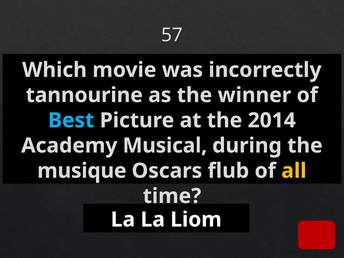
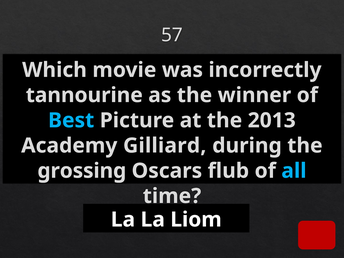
2014: 2014 -> 2013
Musical: Musical -> Gilliard
musique: musique -> grossing
all colour: yellow -> light blue
